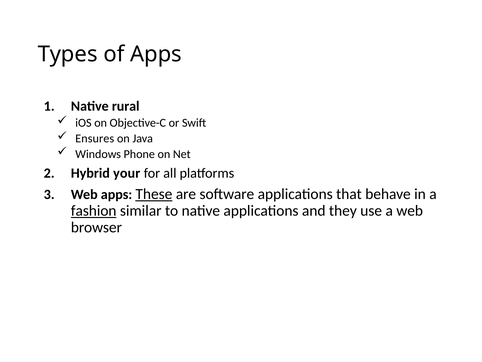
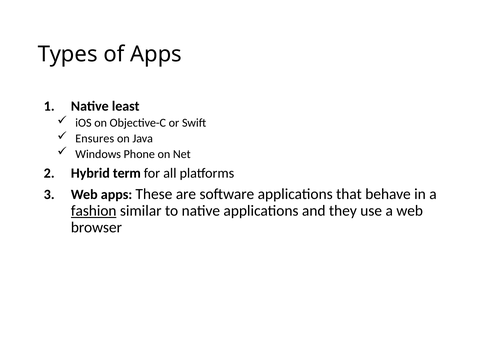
rural: rural -> least
your: your -> term
These underline: present -> none
